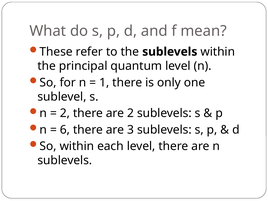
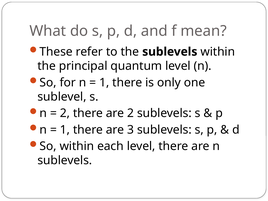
6 at (65, 130): 6 -> 1
